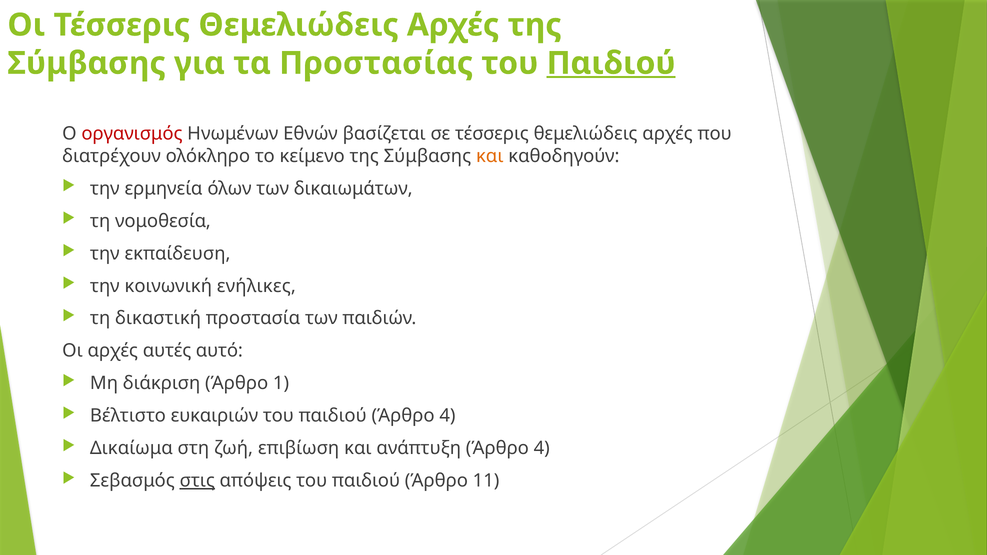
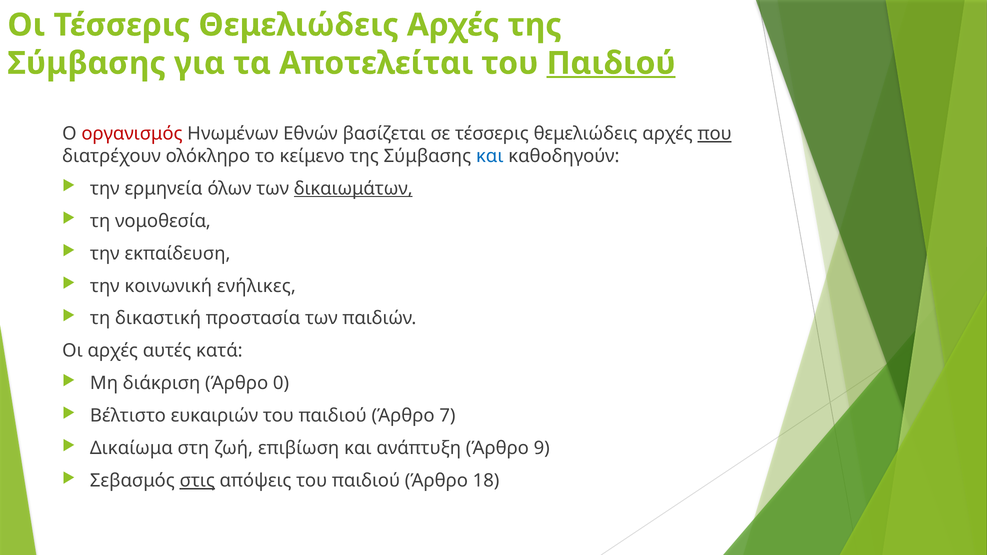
Προστασίας: Προστασίας -> Αποτελείται
που underline: none -> present
και at (490, 156) colour: orange -> blue
δικαιωμάτων underline: none -> present
αυτό: αυτό -> κατά
1: 1 -> 0
παιδιού Άρθρο 4: 4 -> 7
ανάπτυξη Άρθρο 4: 4 -> 9
11: 11 -> 18
